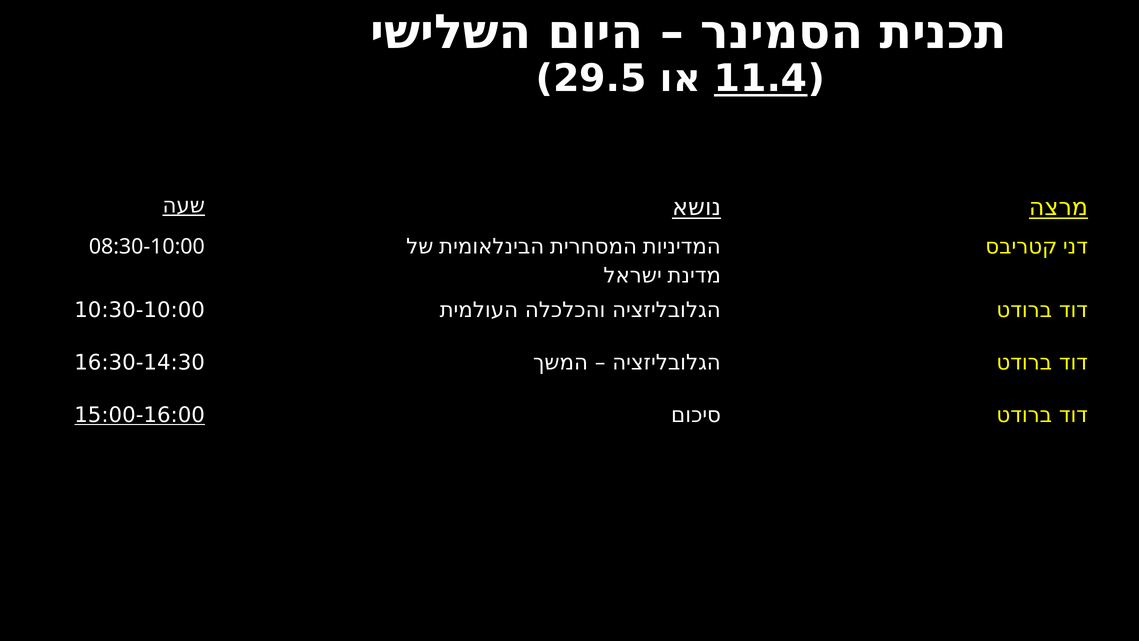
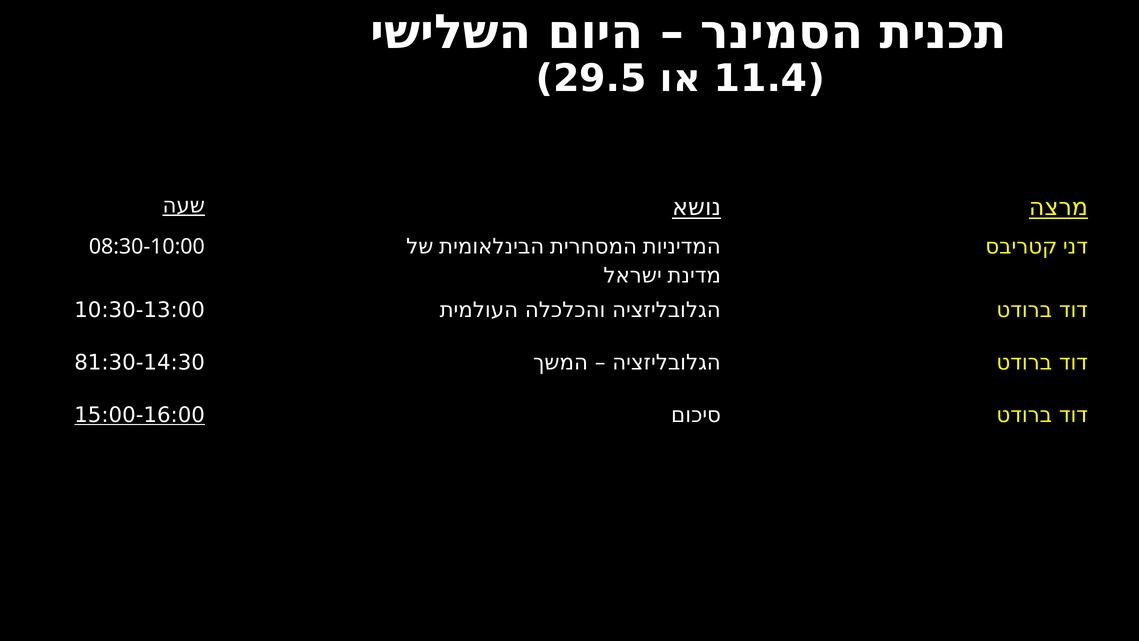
11.4 underline: present -> none
10:30-10:00: 10:30-10:00 -> 10:30-13:00
16:30-14:30: 16:30-14:30 -> 81:30-14:30
